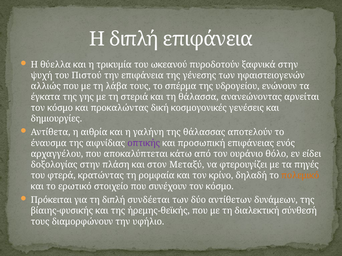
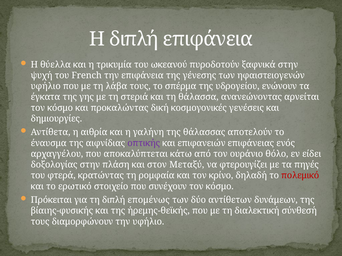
Πιστού: Πιστού -> French
αλλιώς at (46, 86): αλλιώς -> υφήλιο
προσωπική: προσωπική -> επιφανειών
πολεμικό colour: orange -> red
συνδέεται: συνδέεται -> επομένως
